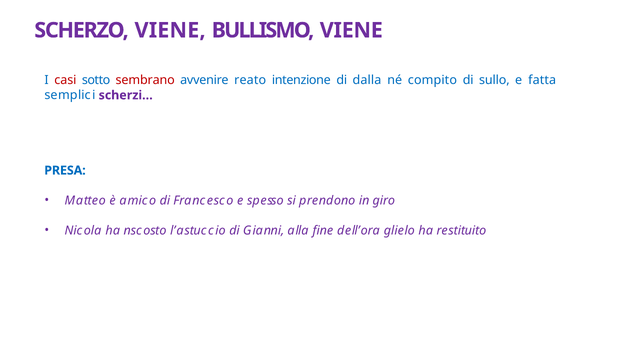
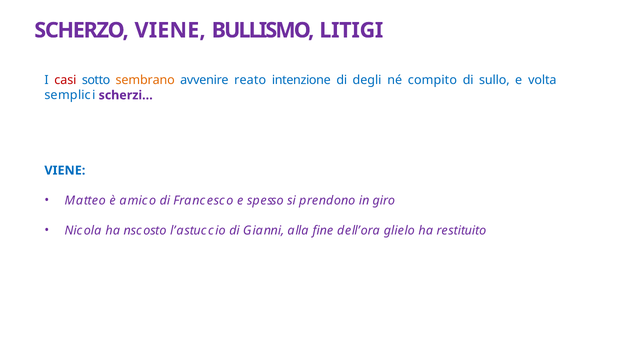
BULLISMO VIENE: VIENE -> LITIGI
sembrano colour: red -> orange
dalla: dalla -> degli
fatta: fatta -> volta
PRESA at (65, 170): PRESA -> VIENE
